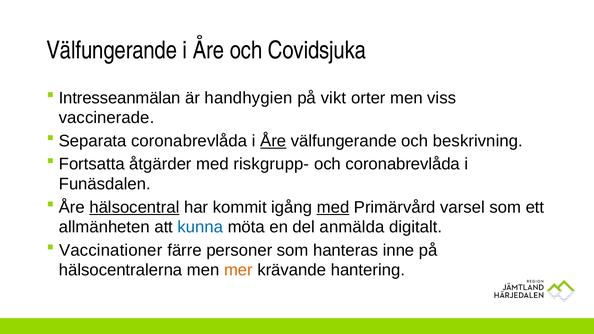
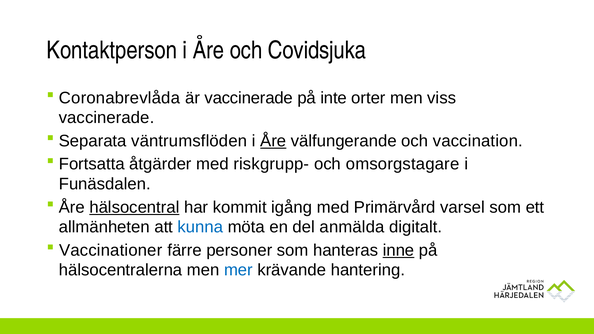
Välfungerande at (112, 51): Välfungerande -> Kontaktperson
Intresseanmälan: Intresseanmälan -> Coronabrevlåda
är handhygien: handhygien -> vaccinerade
vikt: vikt -> inte
Separata coronabrevlåda: coronabrevlåda -> väntrumsflöden
beskrivning: beskrivning -> vaccination
och coronabrevlåda: coronabrevlåda -> omsorgstagare
med at (333, 207) underline: present -> none
inne underline: none -> present
mer colour: orange -> blue
